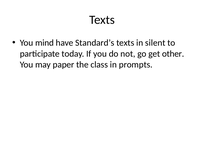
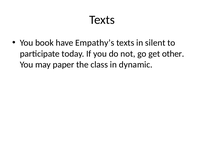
mind: mind -> book
Standard’s: Standard’s -> Empathy’s
prompts: prompts -> dynamic
